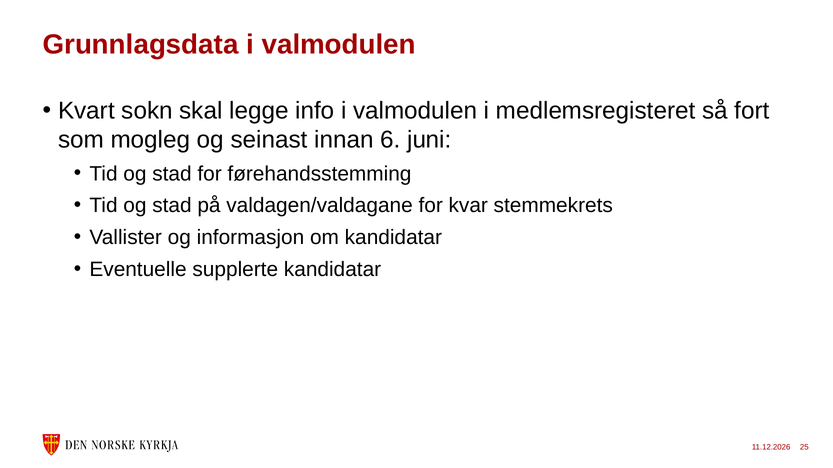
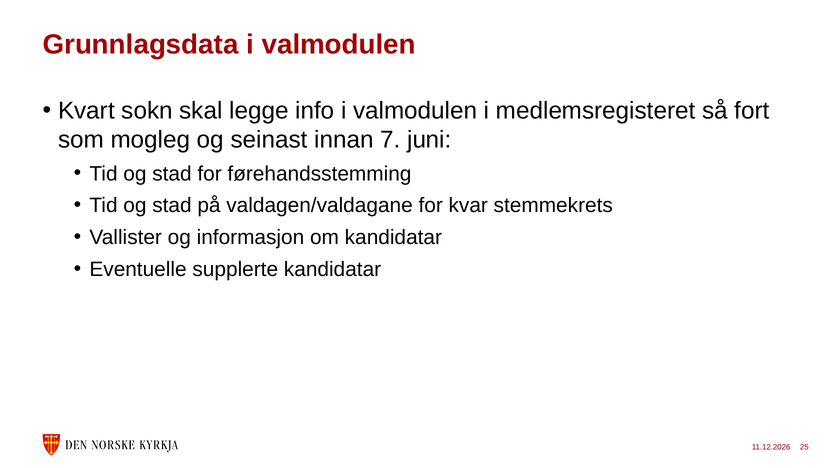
6: 6 -> 7
